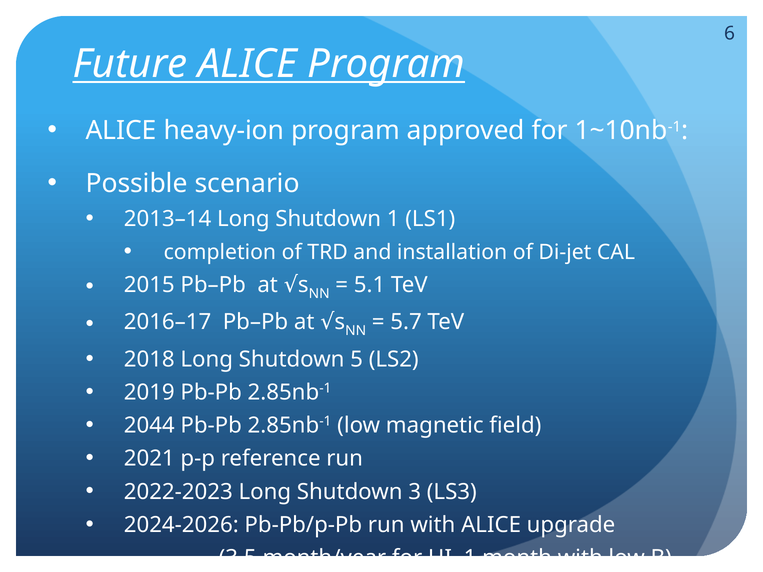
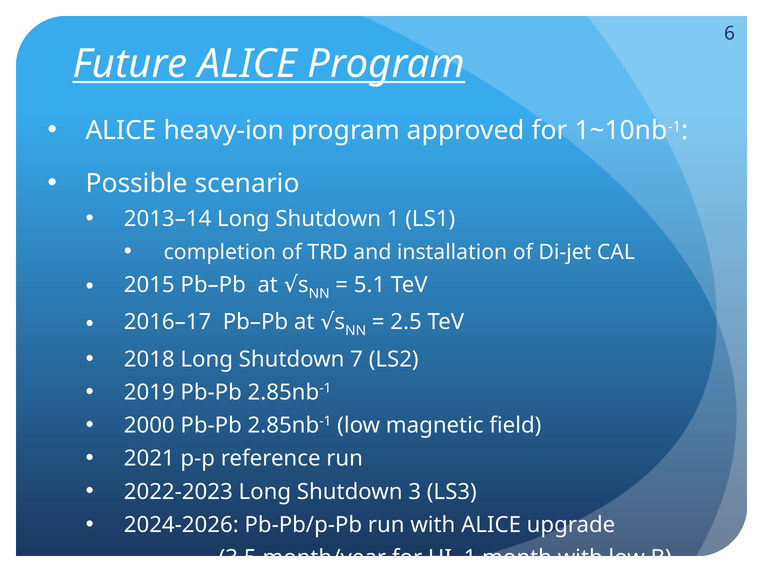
5.7: 5.7 -> 2.5
5: 5 -> 7
2044: 2044 -> 2000
